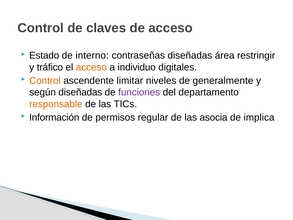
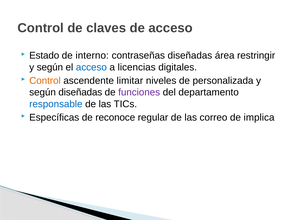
tráfico at (50, 67): tráfico -> según
acceso at (91, 67) colour: orange -> blue
individuo: individuo -> licencias
generalmente: generalmente -> personalizada
responsable colour: orange -> blue
Información: Información -> Específicas
permisos: permisos -> reconoce
asocia: asocia -> correo
